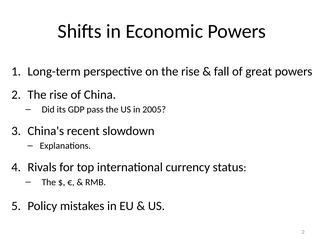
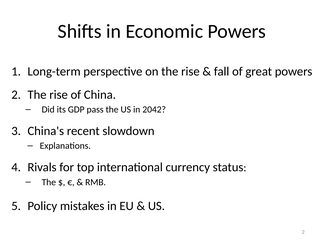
2005: 2005 -> 2042
